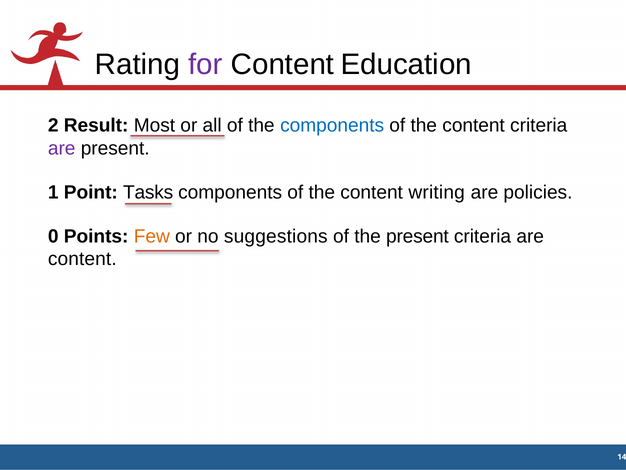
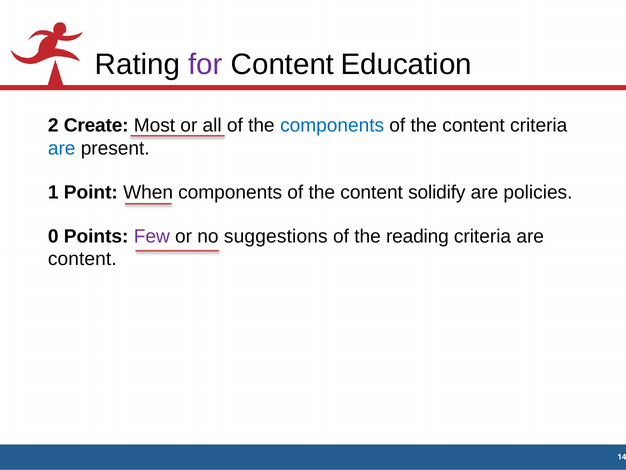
Result: Result -> Create
are at (62, 148) colour: purple -> blue
Tasks: Tasks -> When
writing: writing -> solidify
Few colour: orange -> purple
the present: present -> reading
